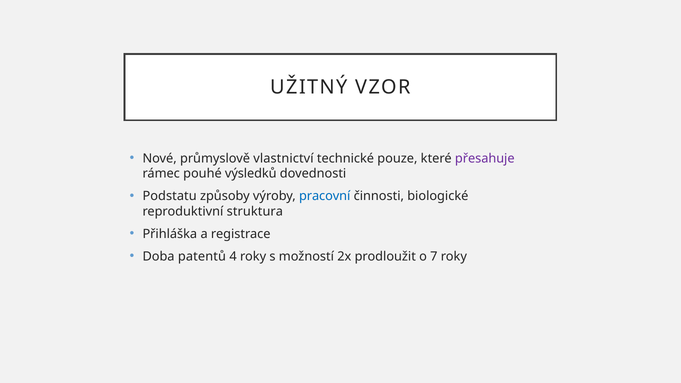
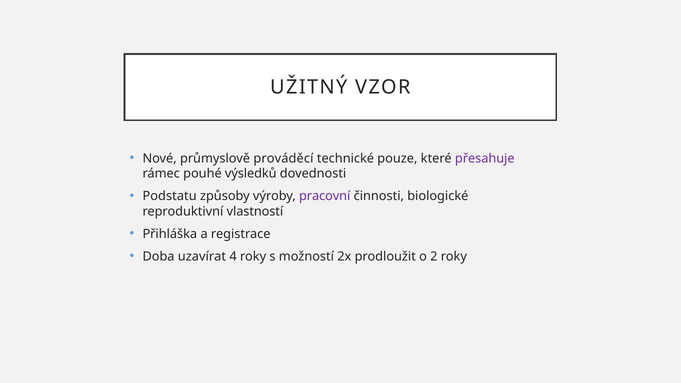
vlastnictví: vlastnictví -> prováděcí
pracovní colour: blue -> purple
struktura: struktura -> vlastností
patentů: patentů -> uzavírat
7: 7 -> 2
